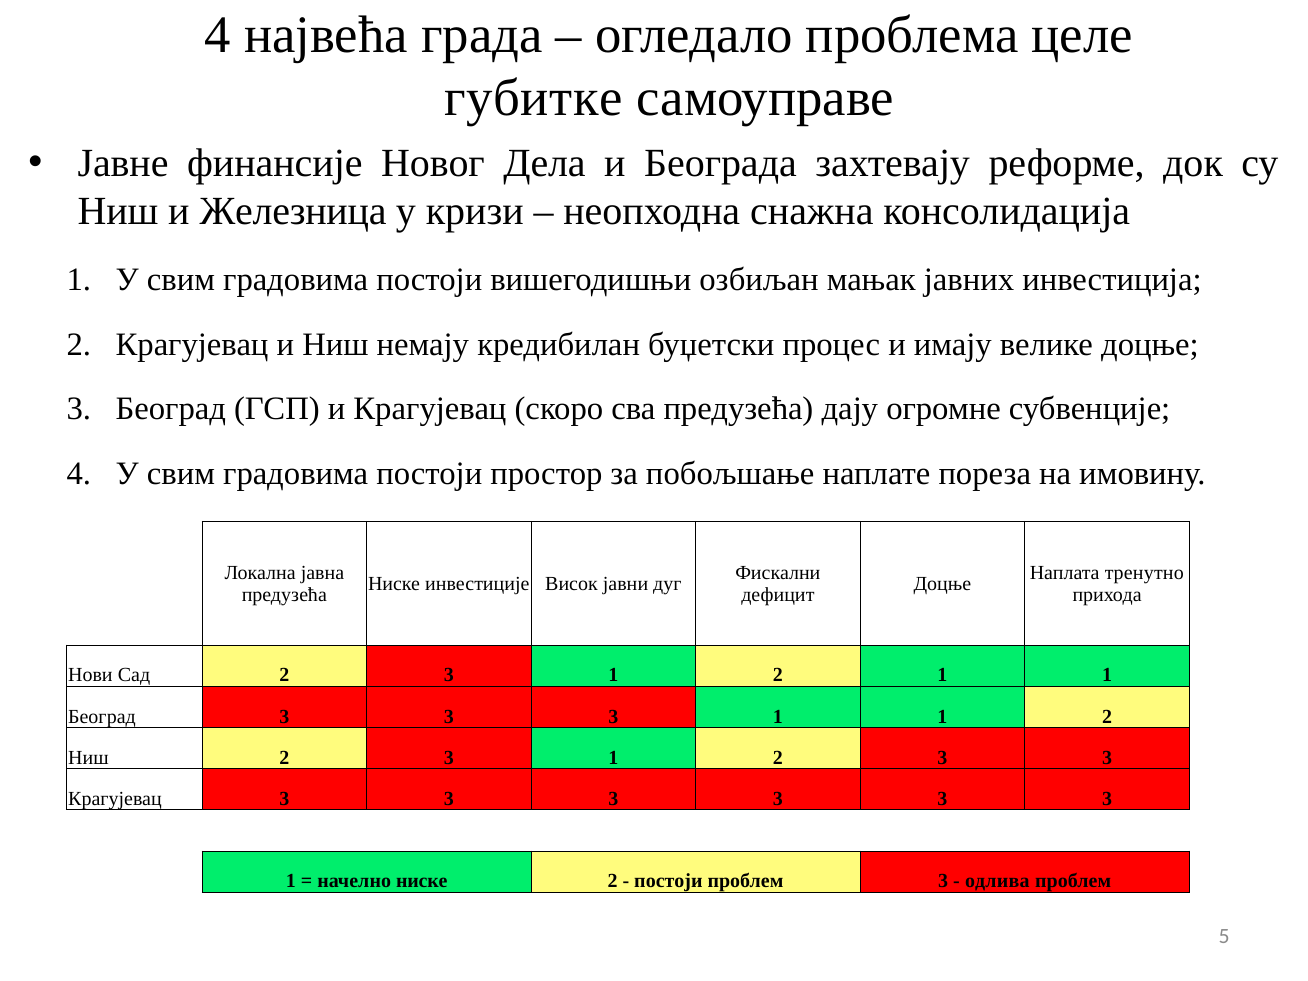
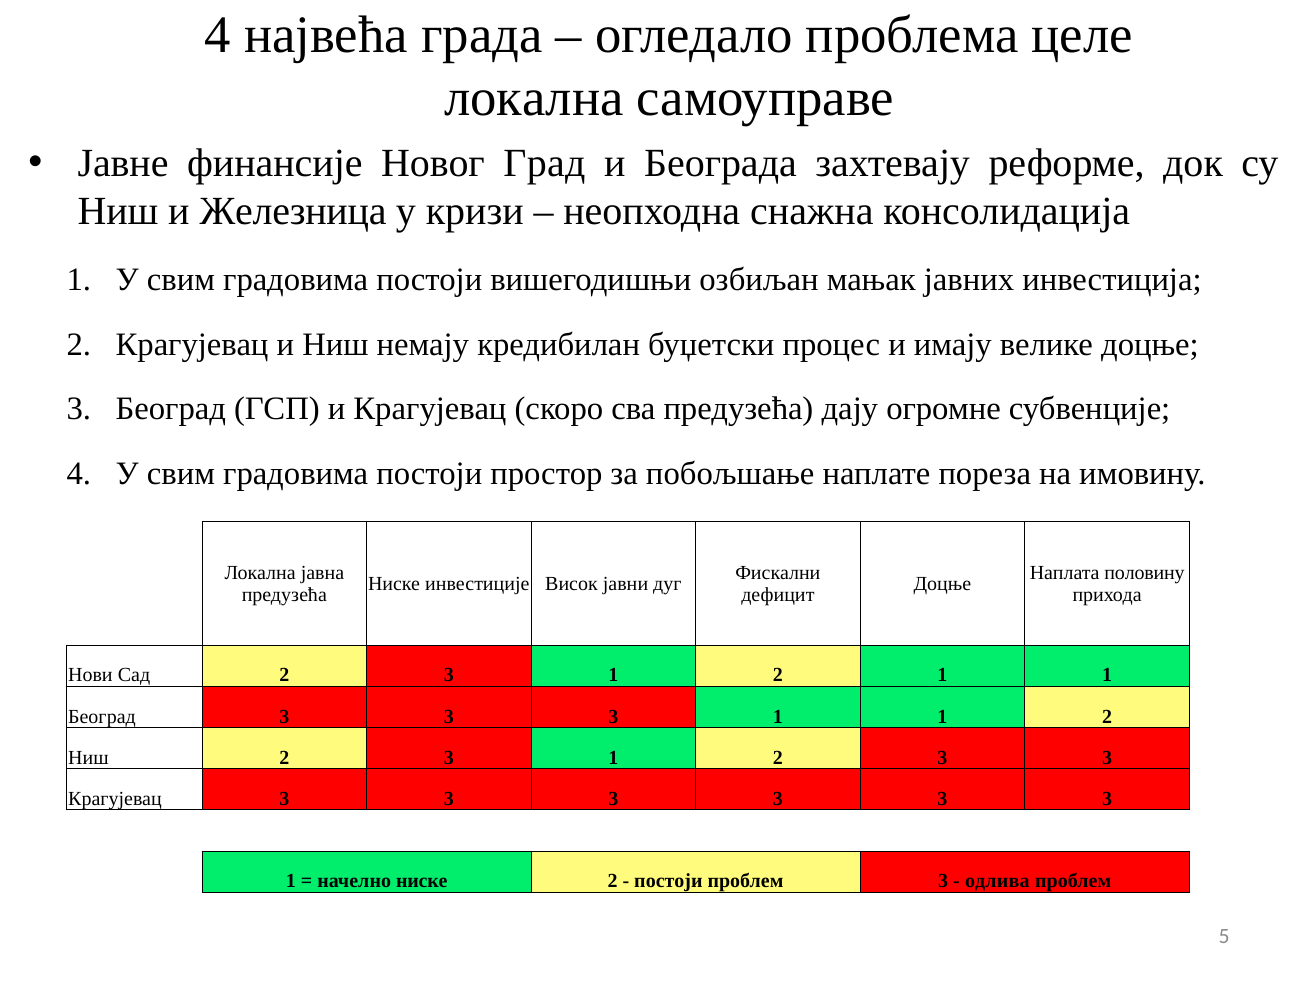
губитке at (534, 98): губитке -> локална
Дела: Дела -> Град
тренутно: тренутно -> половину
